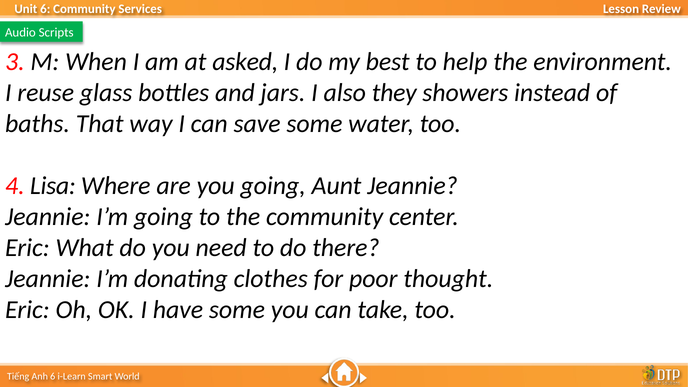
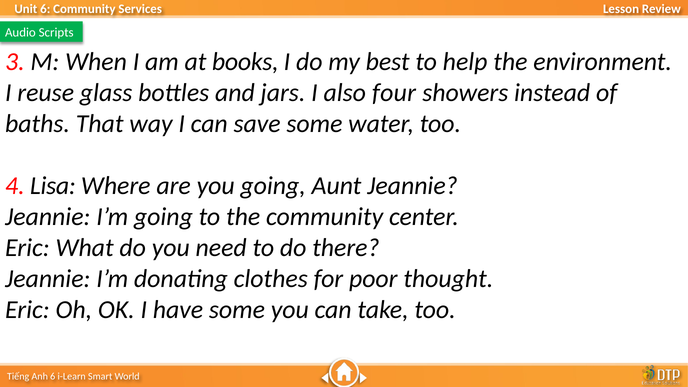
asked: asked -> books
they: they -> four
